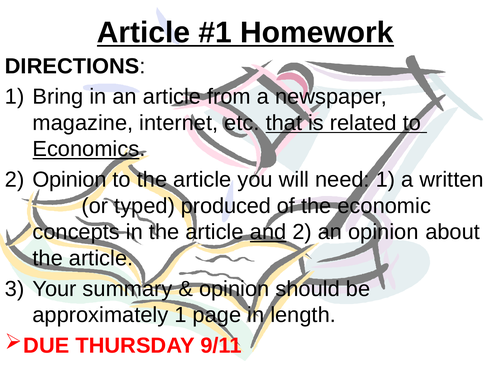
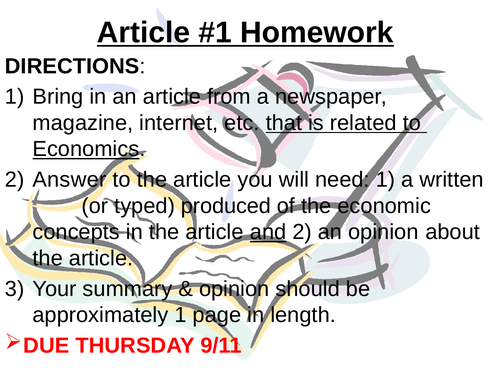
2 Opinion: Opinion -> Answer
